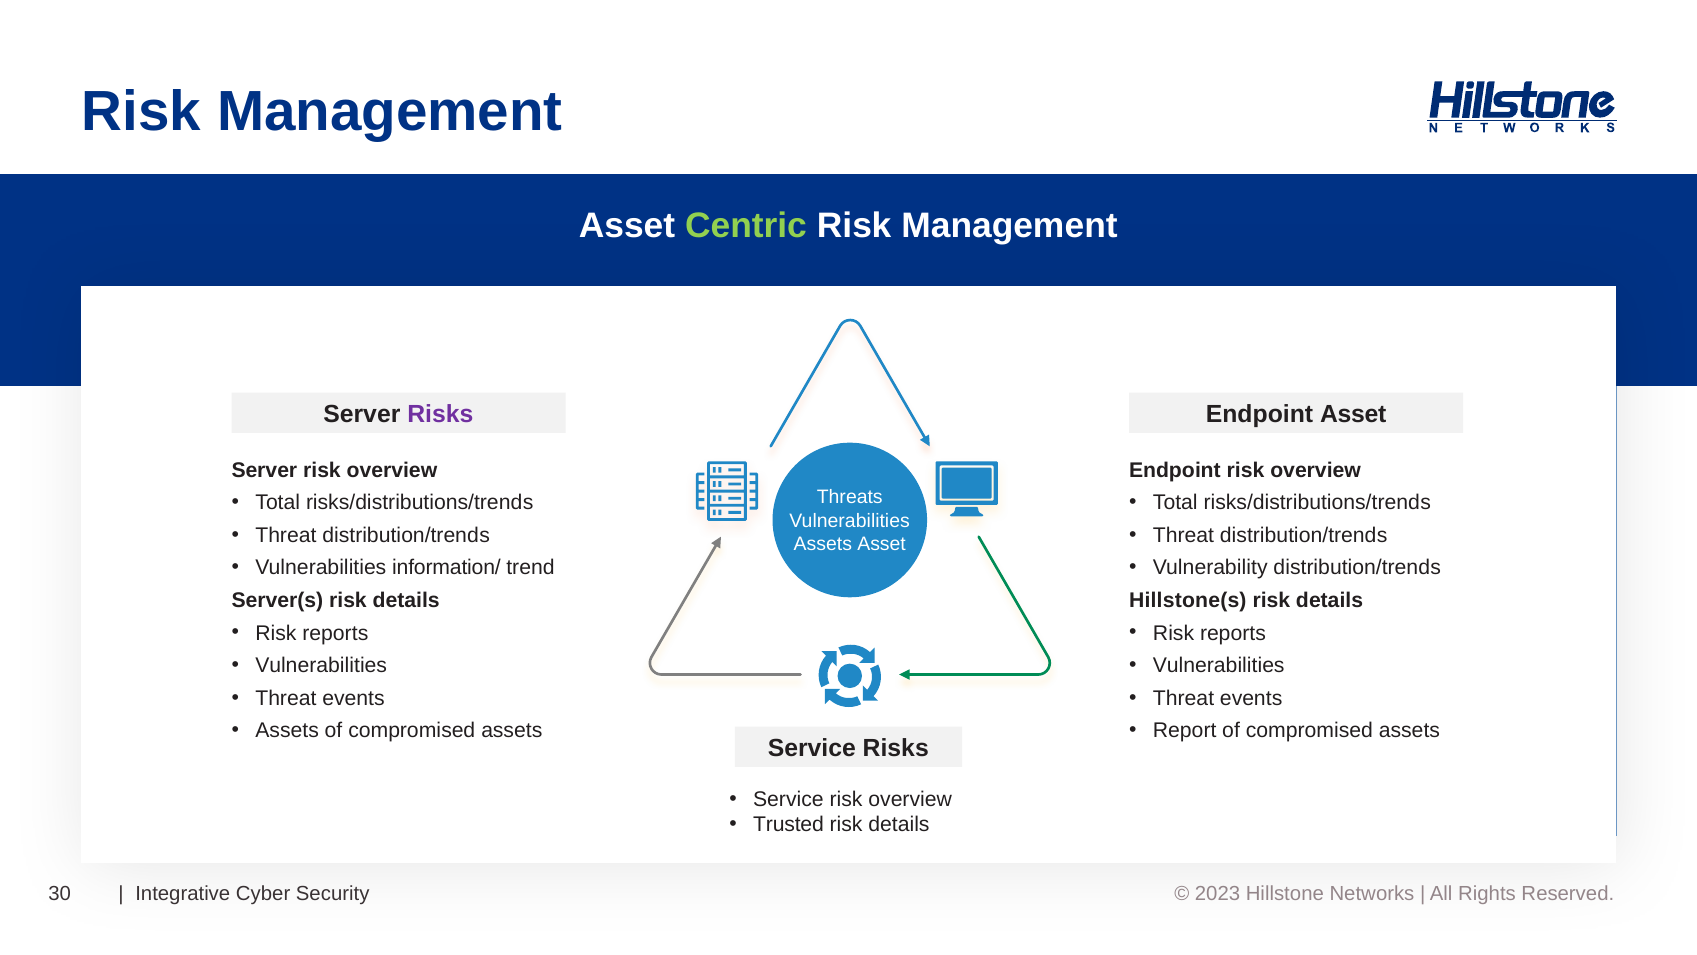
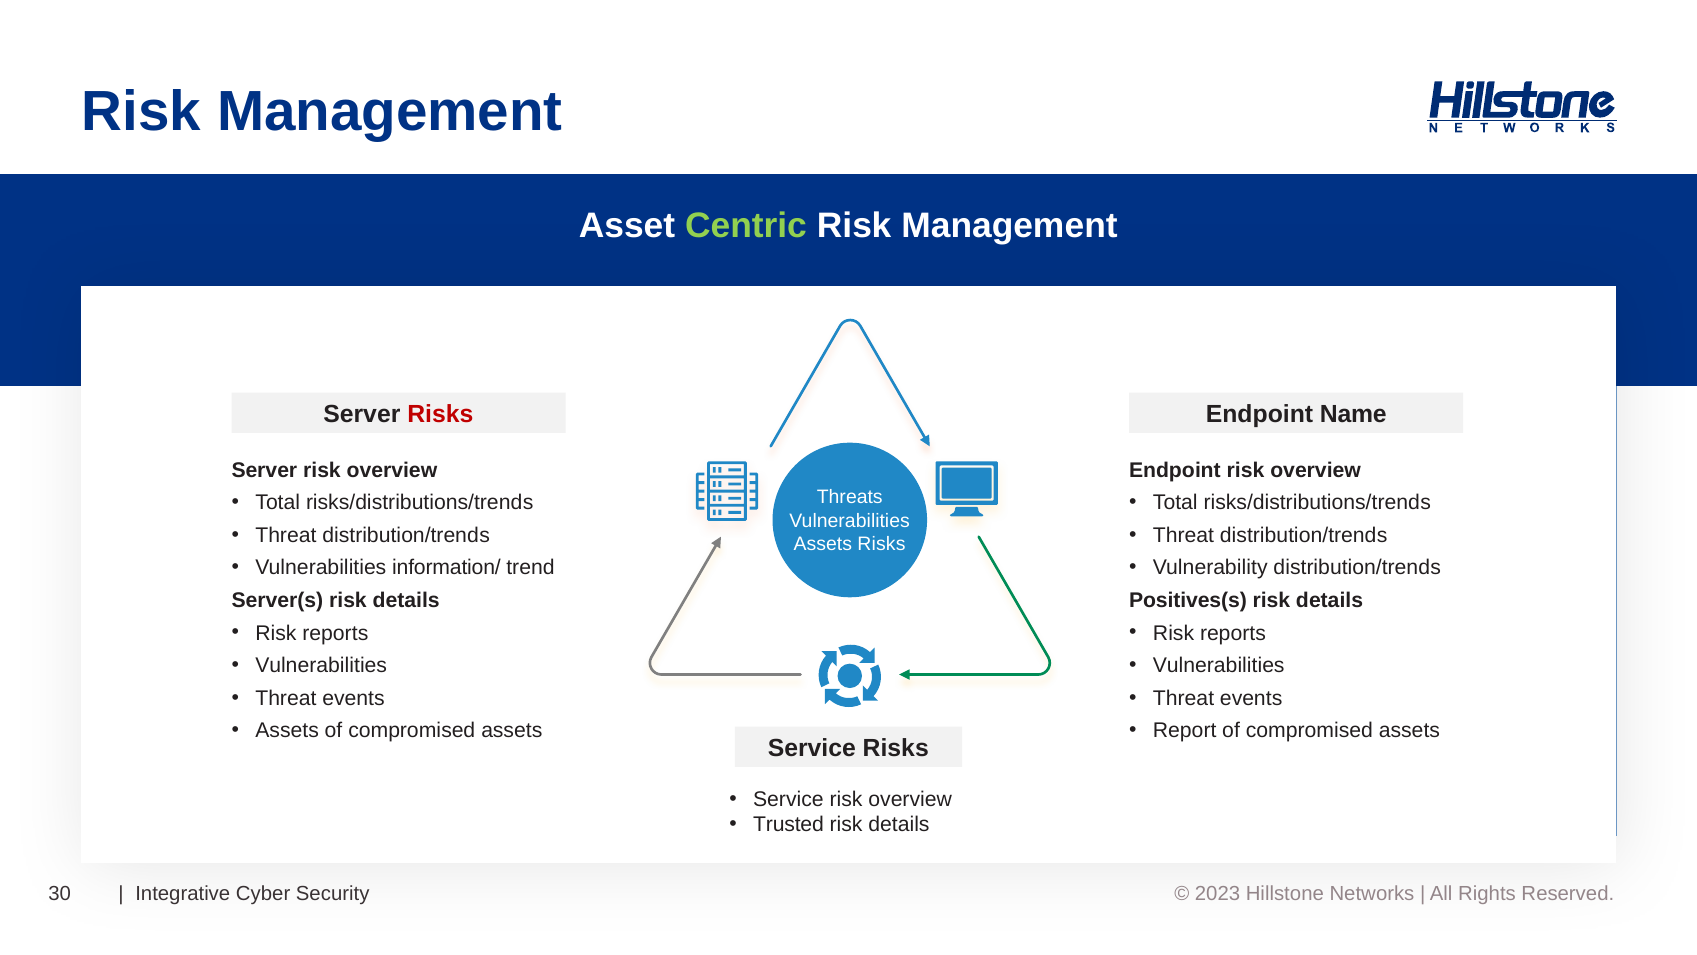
Risks at (440, 414) colour: purple -> red
Endpoint Asset: Asset -> Name
Assets Asset: Asset -> Risks
Hillstone(s: Hillstone(s -> Positives(s
